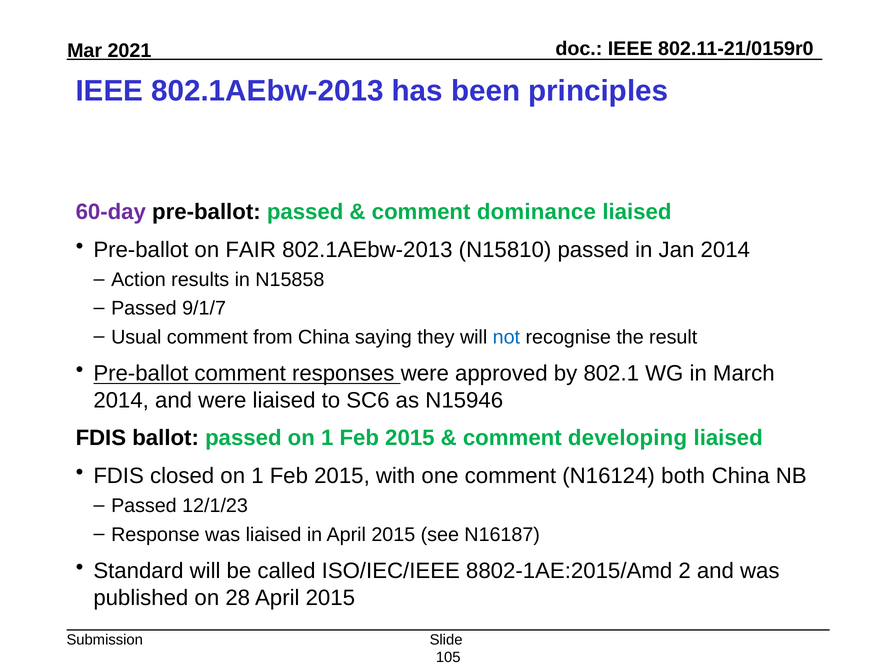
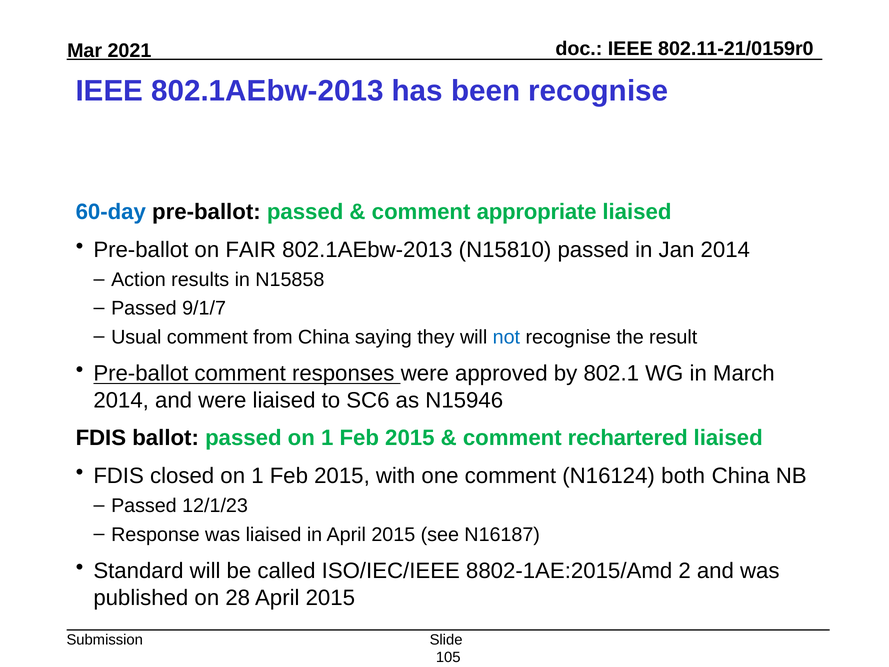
been principles: principles -> recognise
60-day colour: purple -> blue
dominance: dominance -> appropriate
developing: developing -> rechartered
